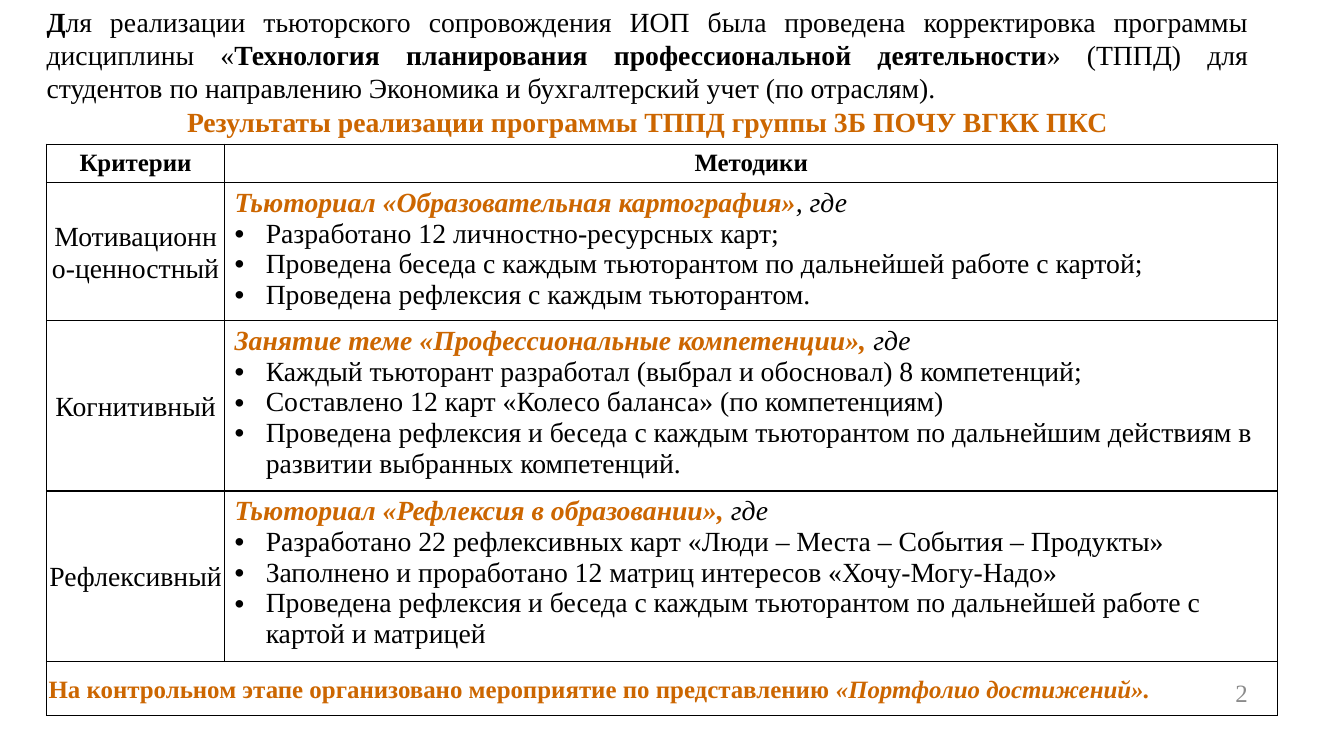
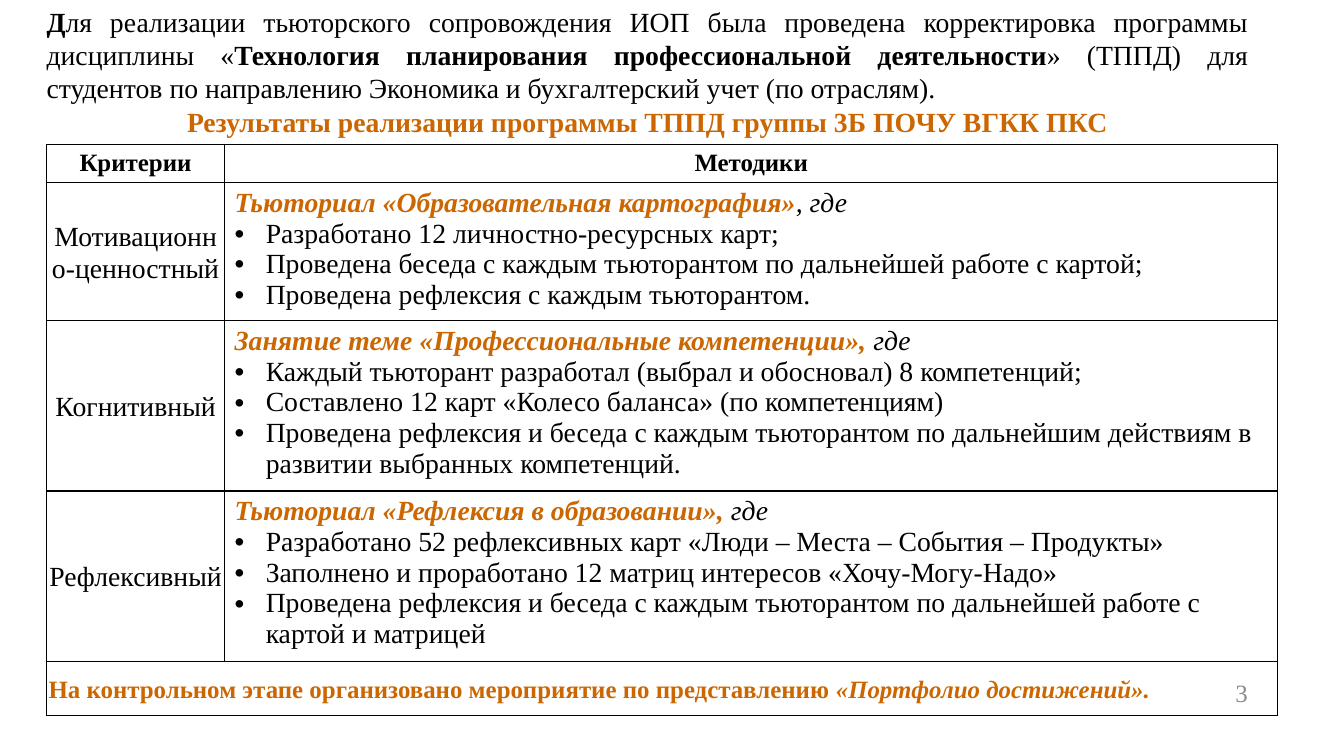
22: 22 -> 52
2: 2 -> 3
